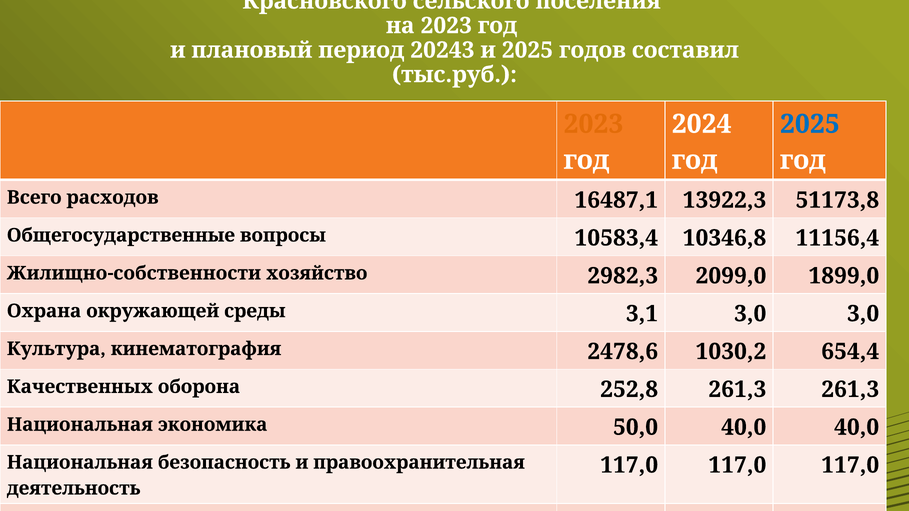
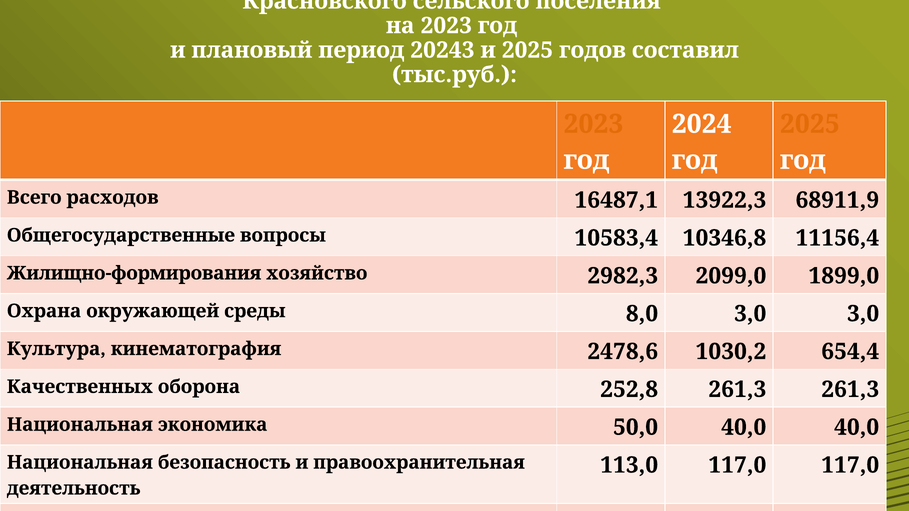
2025 at (810, 124) colour: blue -> orange
51173,8: 51173,8 -> 68911,9
Жилищно-собственности: Жилищно-собственности -> Жилищно-формирования
3,1: 3,1 -> 8,0
117,0 at (629, 466): 117,0 -> 113,0
